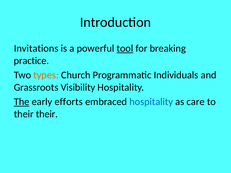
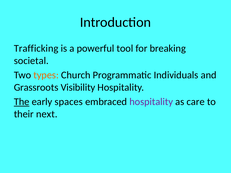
Invitations: Invitations -> Trafficking
tool underline: present -> none
practice: practice -> societal
efforts: efforts -> spaces
hospitality at (151, 102) colour: blue -> purple
their their: their -> next
